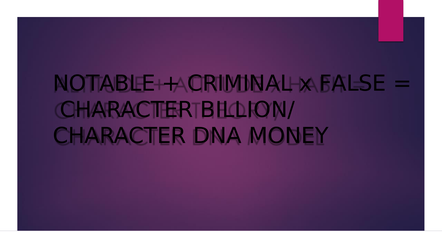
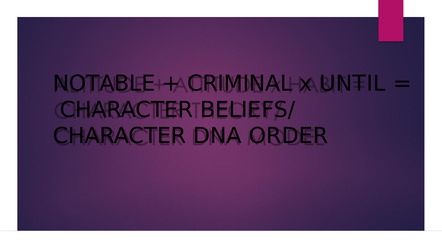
FALSE: FALSE -> UNTIL
BILLION/: BILLION/ -> BELIEFS/
MONEY: MONEY -> ORDER
